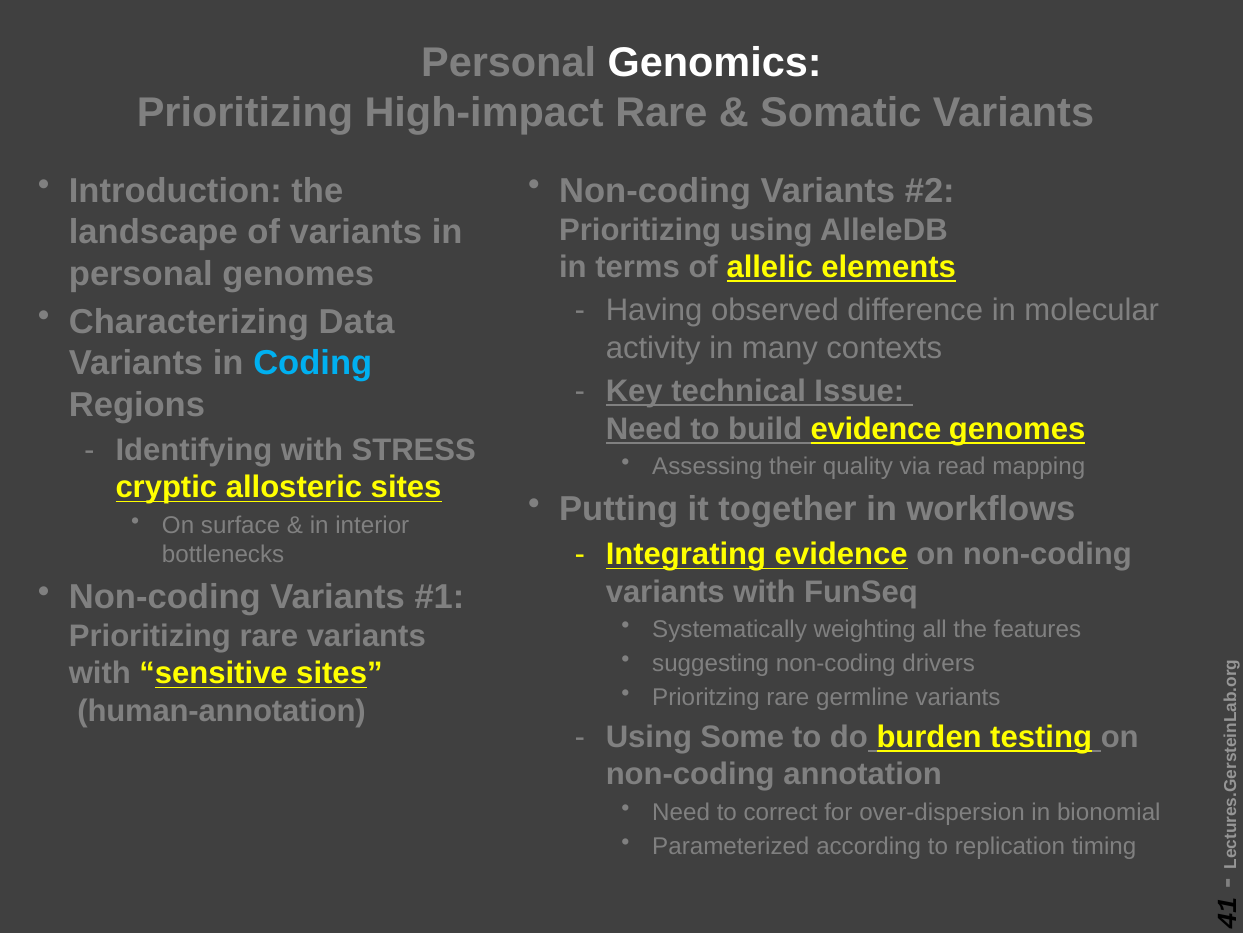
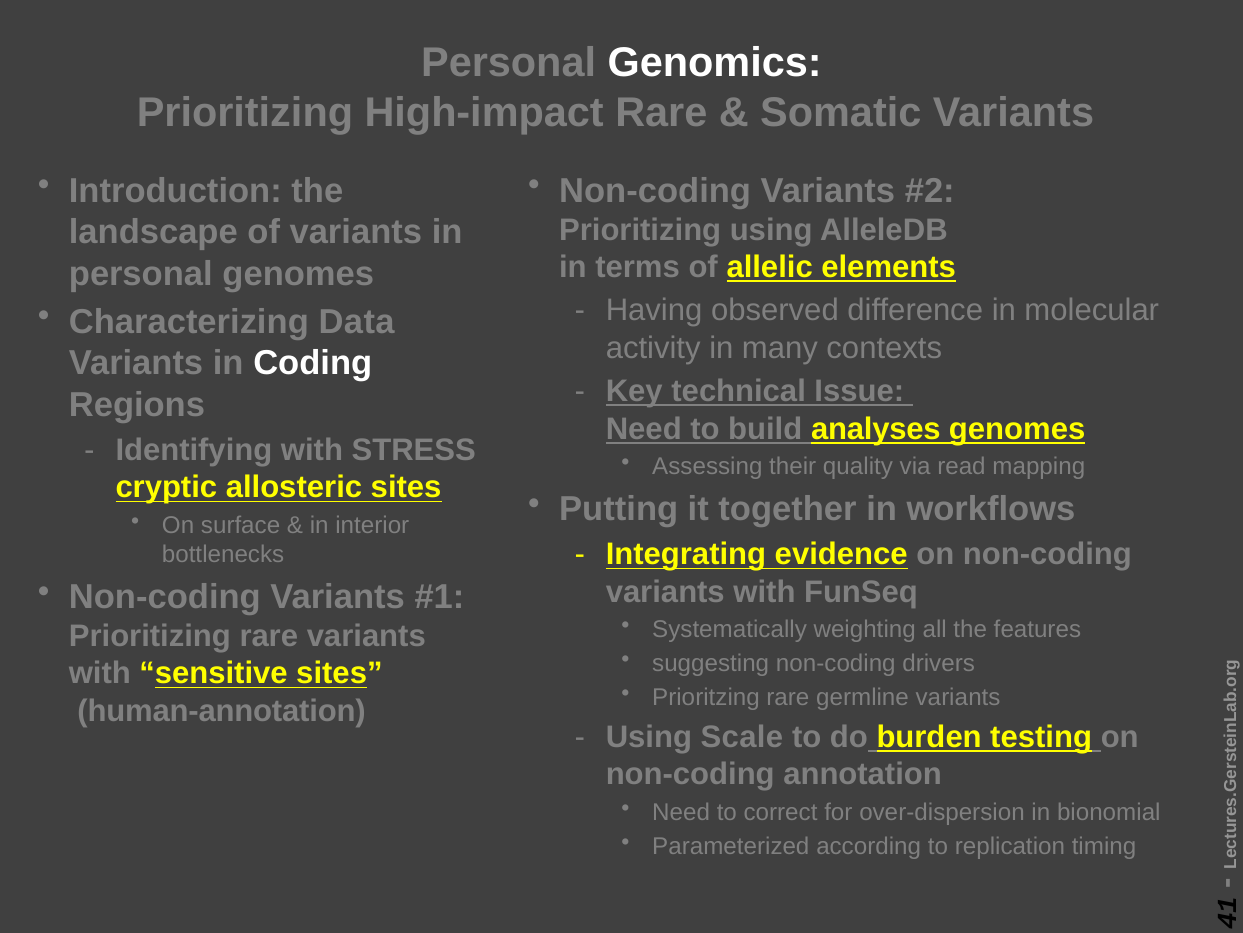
Coding colour: light blue -> white
build evidence: evidence -> analyses
Some: Some -> Scale
